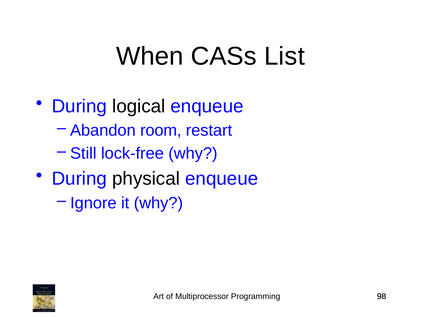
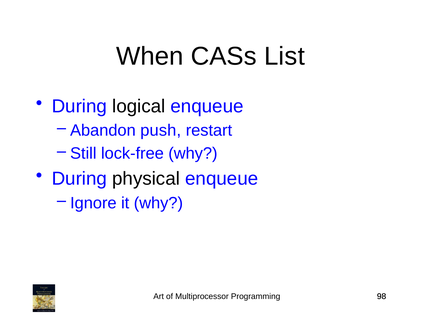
room: room -> push
